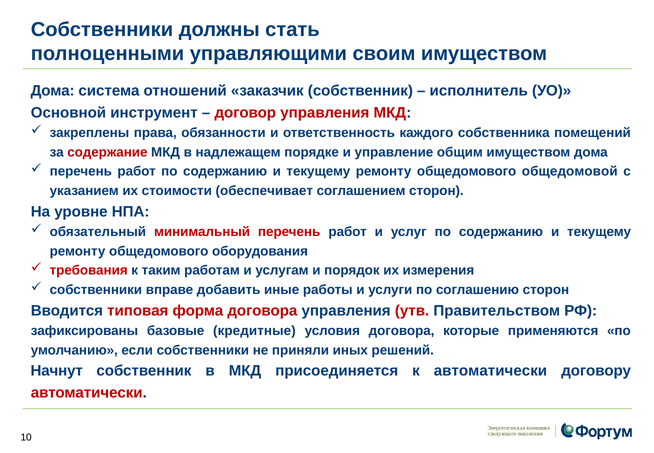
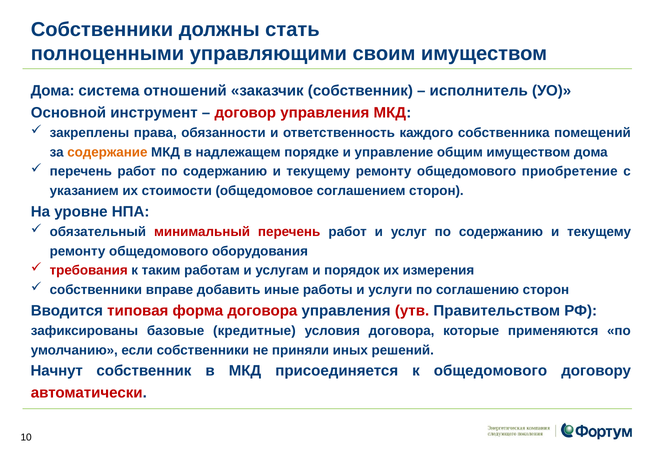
содержание colour: red -> orange
общедомовой: общедомовой -> приобретение
обеспечивает: обеспечивает -> общедомовое
к автоматически: автоматически -> общедомового
